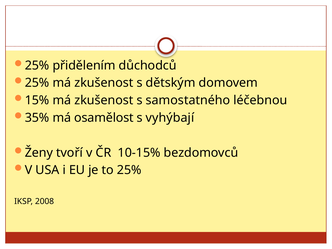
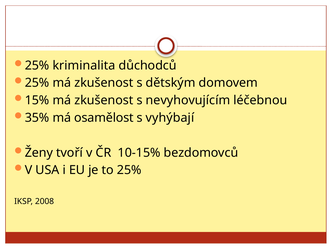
přidělením: přidělením -> kriminalita
samostatného: samostatného -> nevyhovujícím
